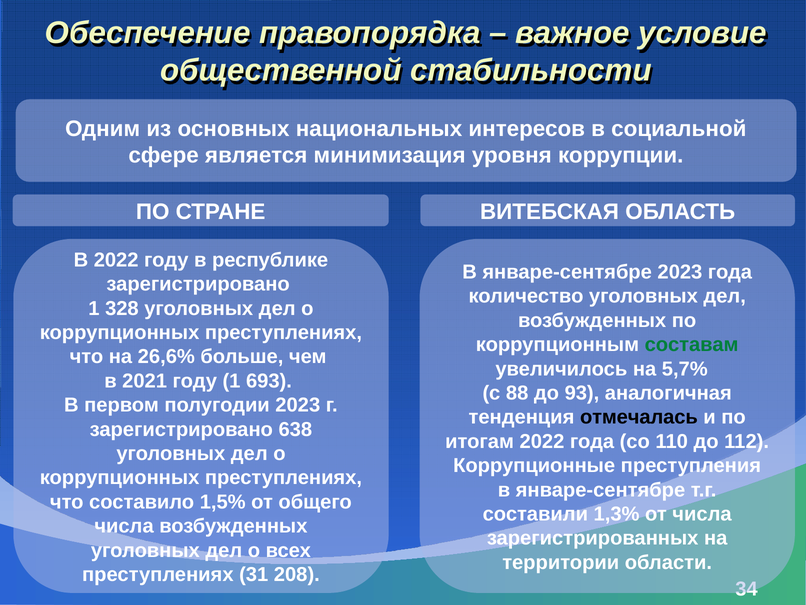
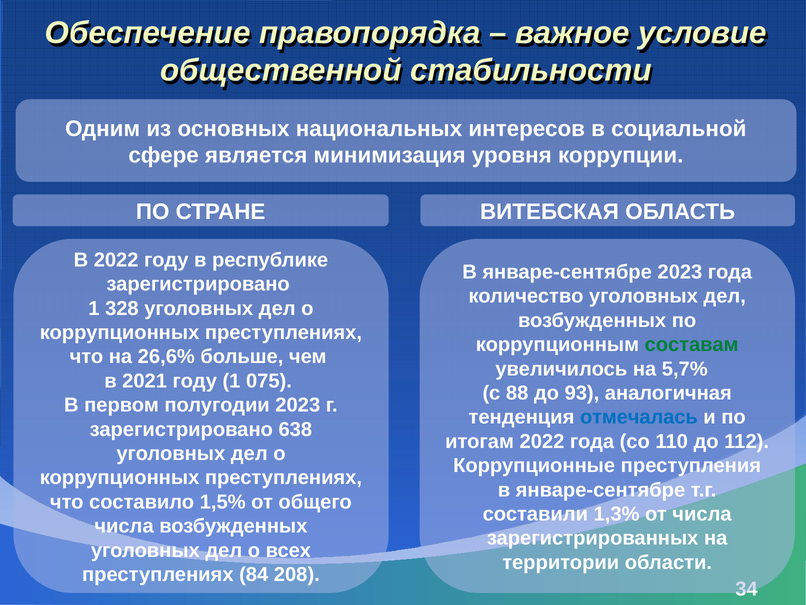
693: 693 -> 075
отмечалась colour: black -> blue
31: 31 -> 84
